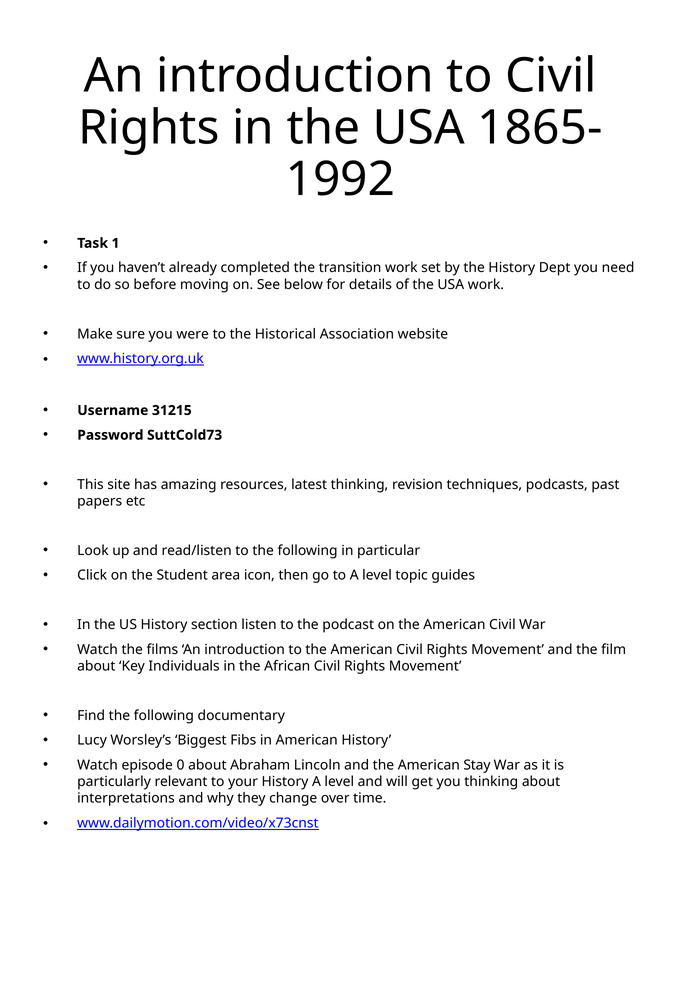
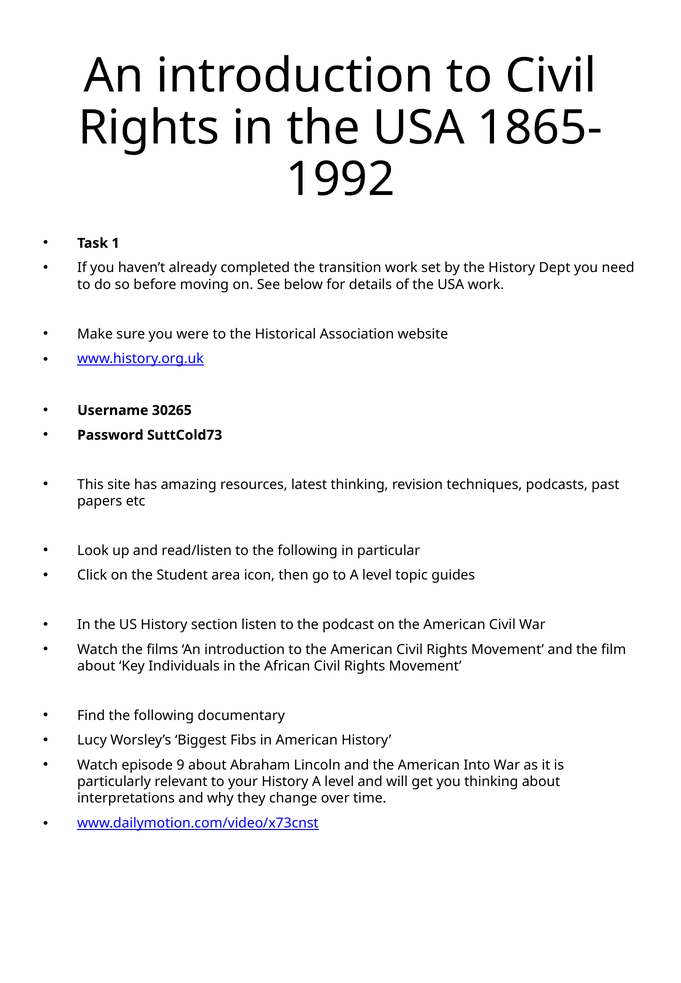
31215: 31215 -> 30265
0: 0 -> 9
Stay: Stay -> Into
